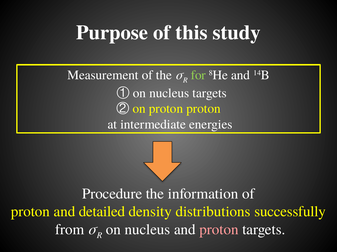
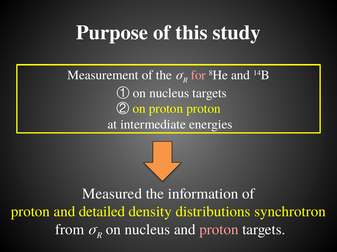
for colour: light green -> pink
Procedure: Procedure -> Measured
successfully: successfully -> synchrotron
